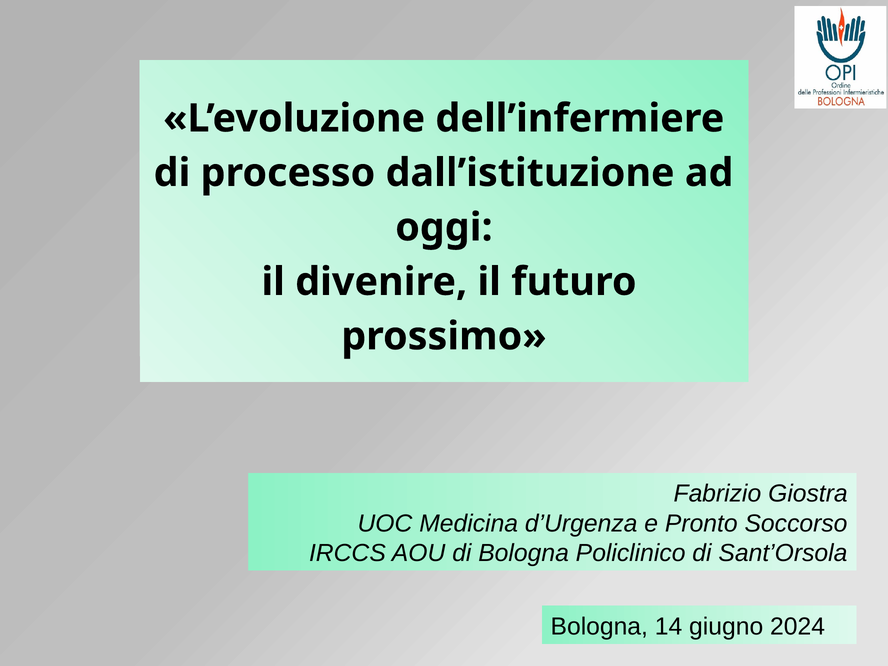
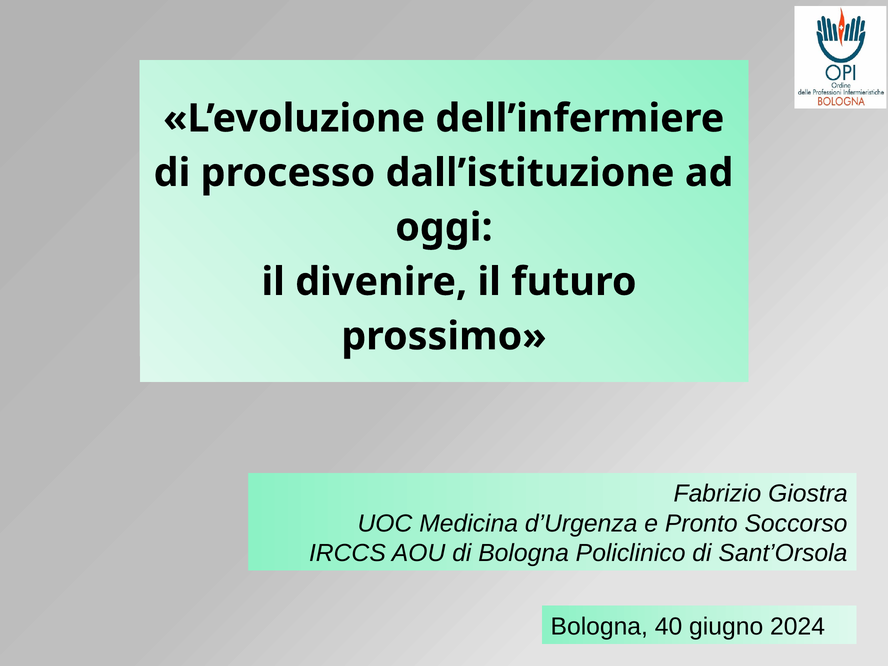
14: 14 -> 40
